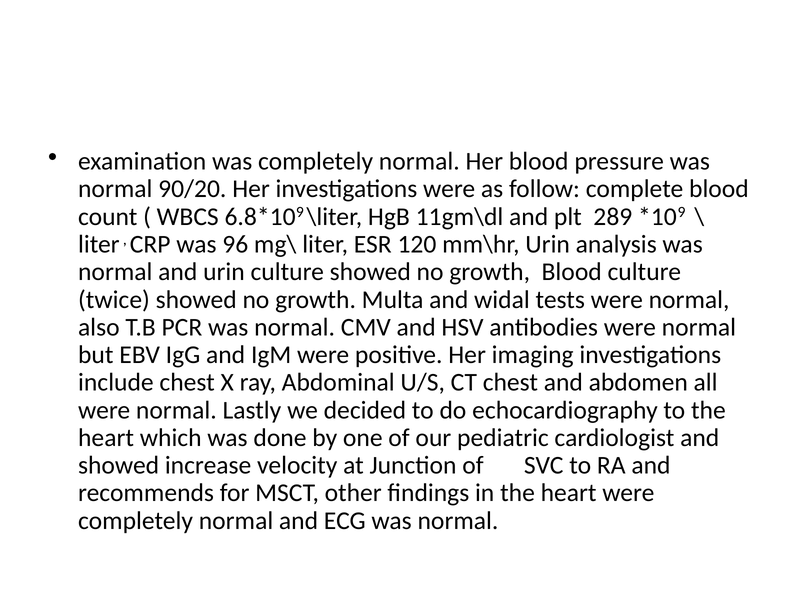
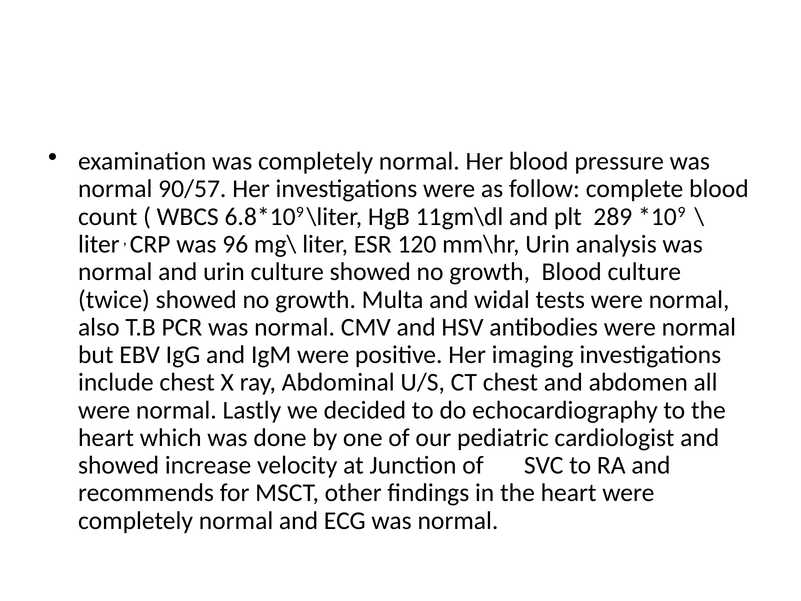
90/20: 90/20 -> 90/57
